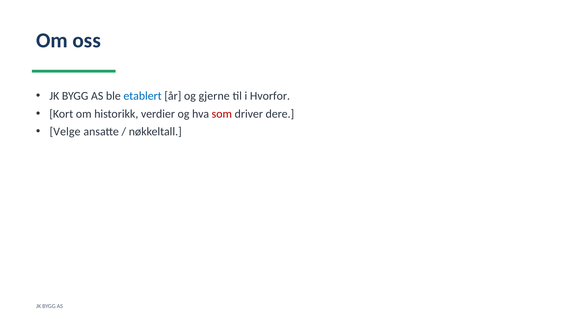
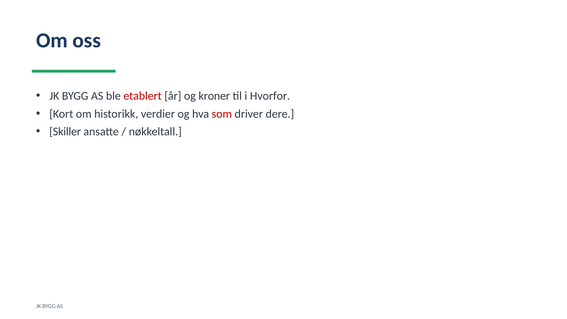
etablert colour: blue -> red
gjerne: gjerne -> kroner
Velge: Velge -> Skiller
